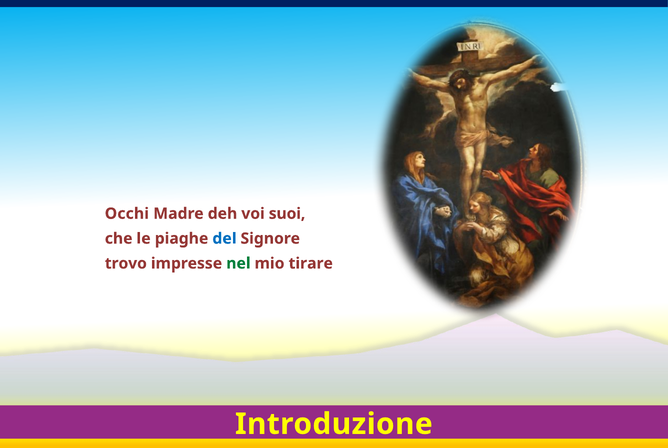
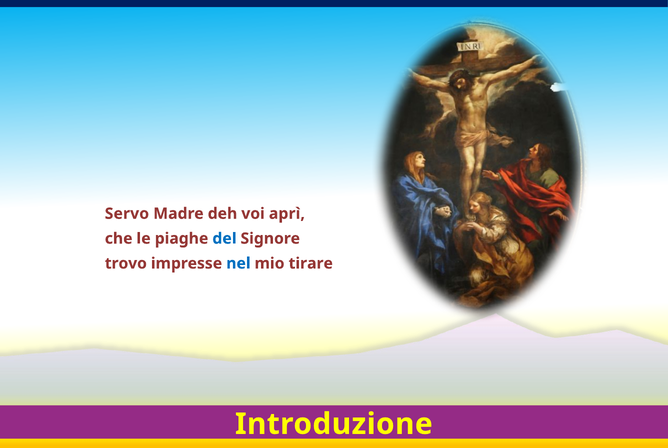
Occhi: Occhi -> Servo
suoi: suoi -> aprì
nel colour: green -> blue
